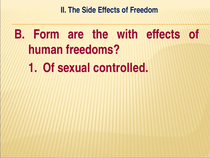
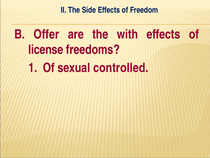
Form: Form -> Offer
human: human -> license
